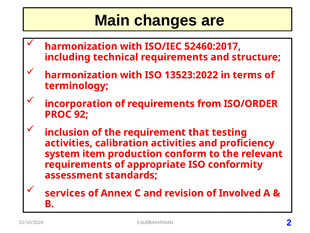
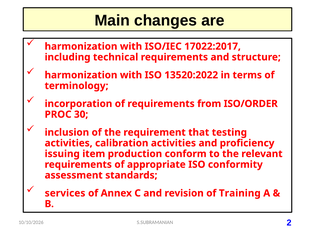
52460:2017: 52460:2017 -> 17022:2017
13523:2022: 13523:2022 -> 13520:2022
92: 92 -> 30
system: system -> issuing
Involved: Involved -> Training
